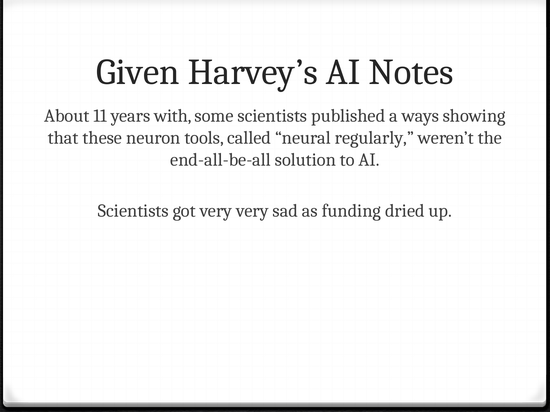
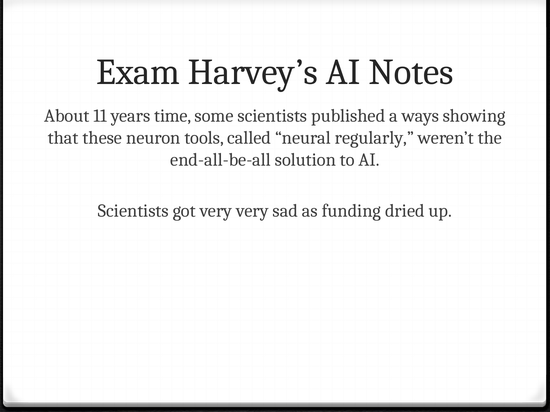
Given: Given -> Exam
with: with -> time
